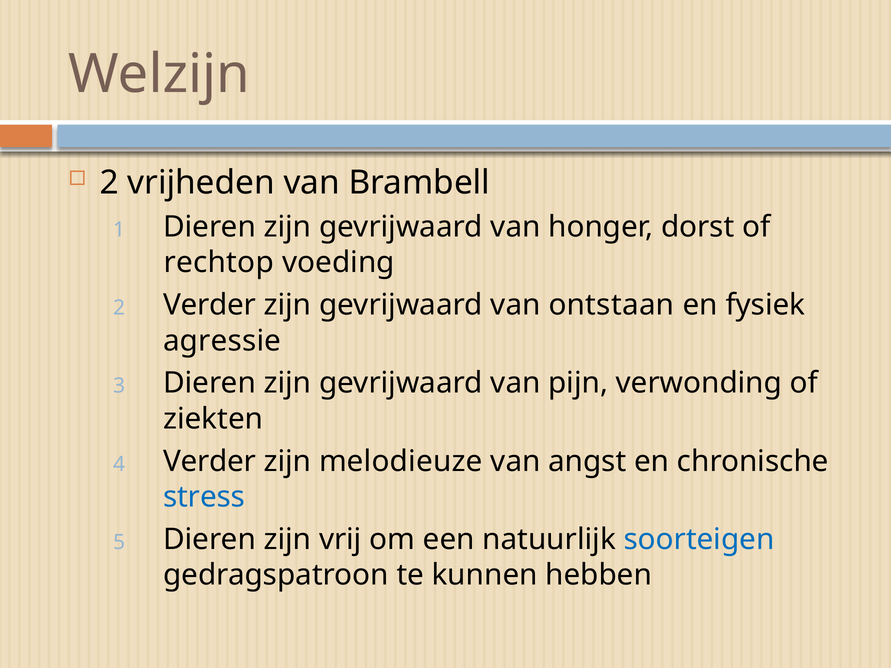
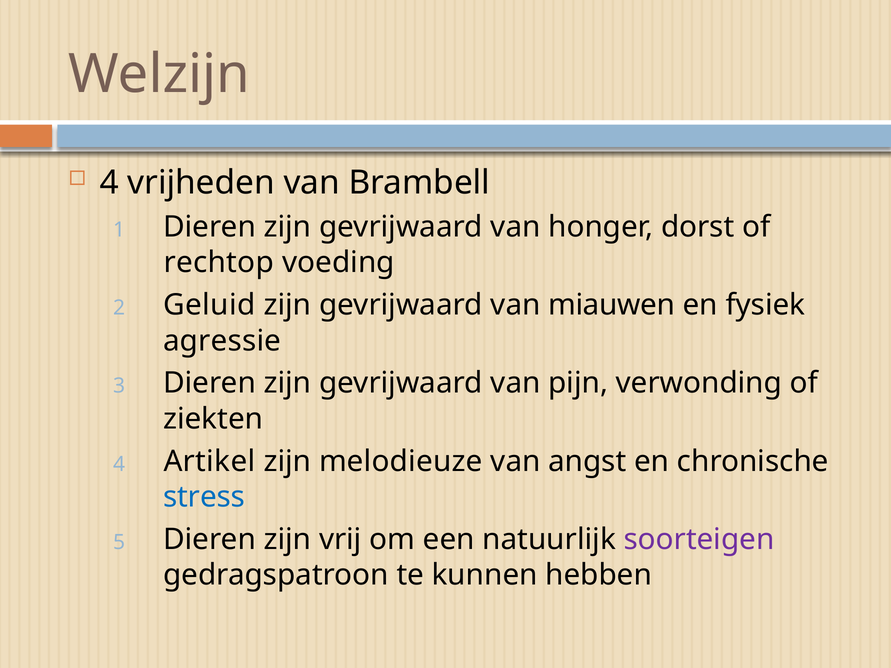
2 at (109, 183): 2 -> 4
Verder at (210, 305): Verder -> Geluid
ontstaan: ontstaan -> miauwen
Verder at (210, 461): Verder -> Artikel
soorteigen colour: blue -> purple
